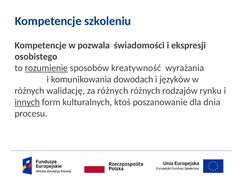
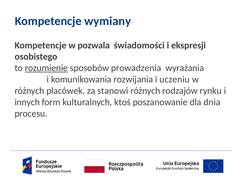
szkoleniu: szkoleniu -> wymiany
kreatywność: kreatywność -> prowadzenia
dowodach: dowodach -> rozwijania
języków: języków -> uczeniu
walidację: walidację -> placówek
za różnych: różnych -> stanowi
innych underline: present -> none
